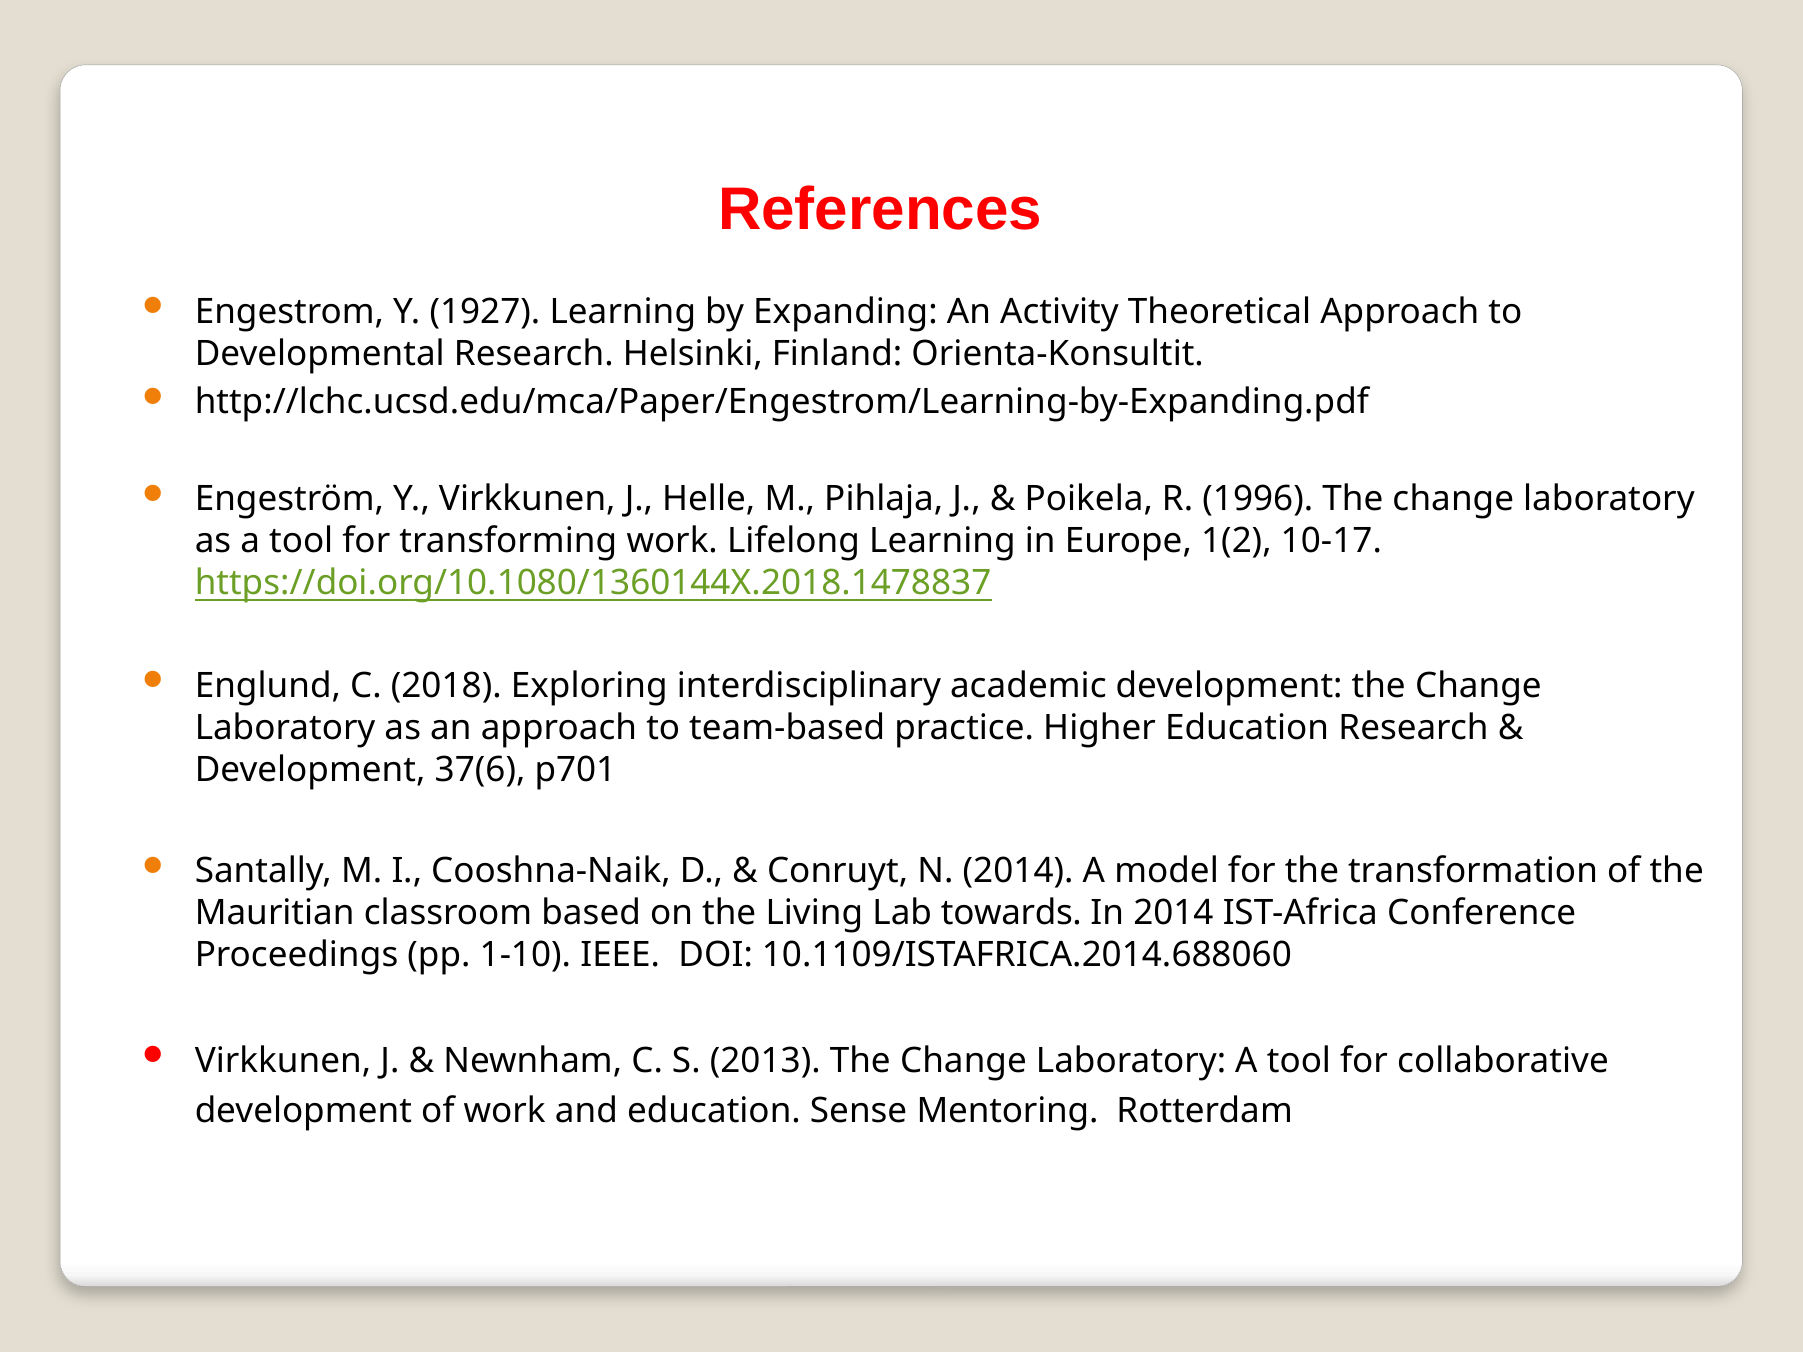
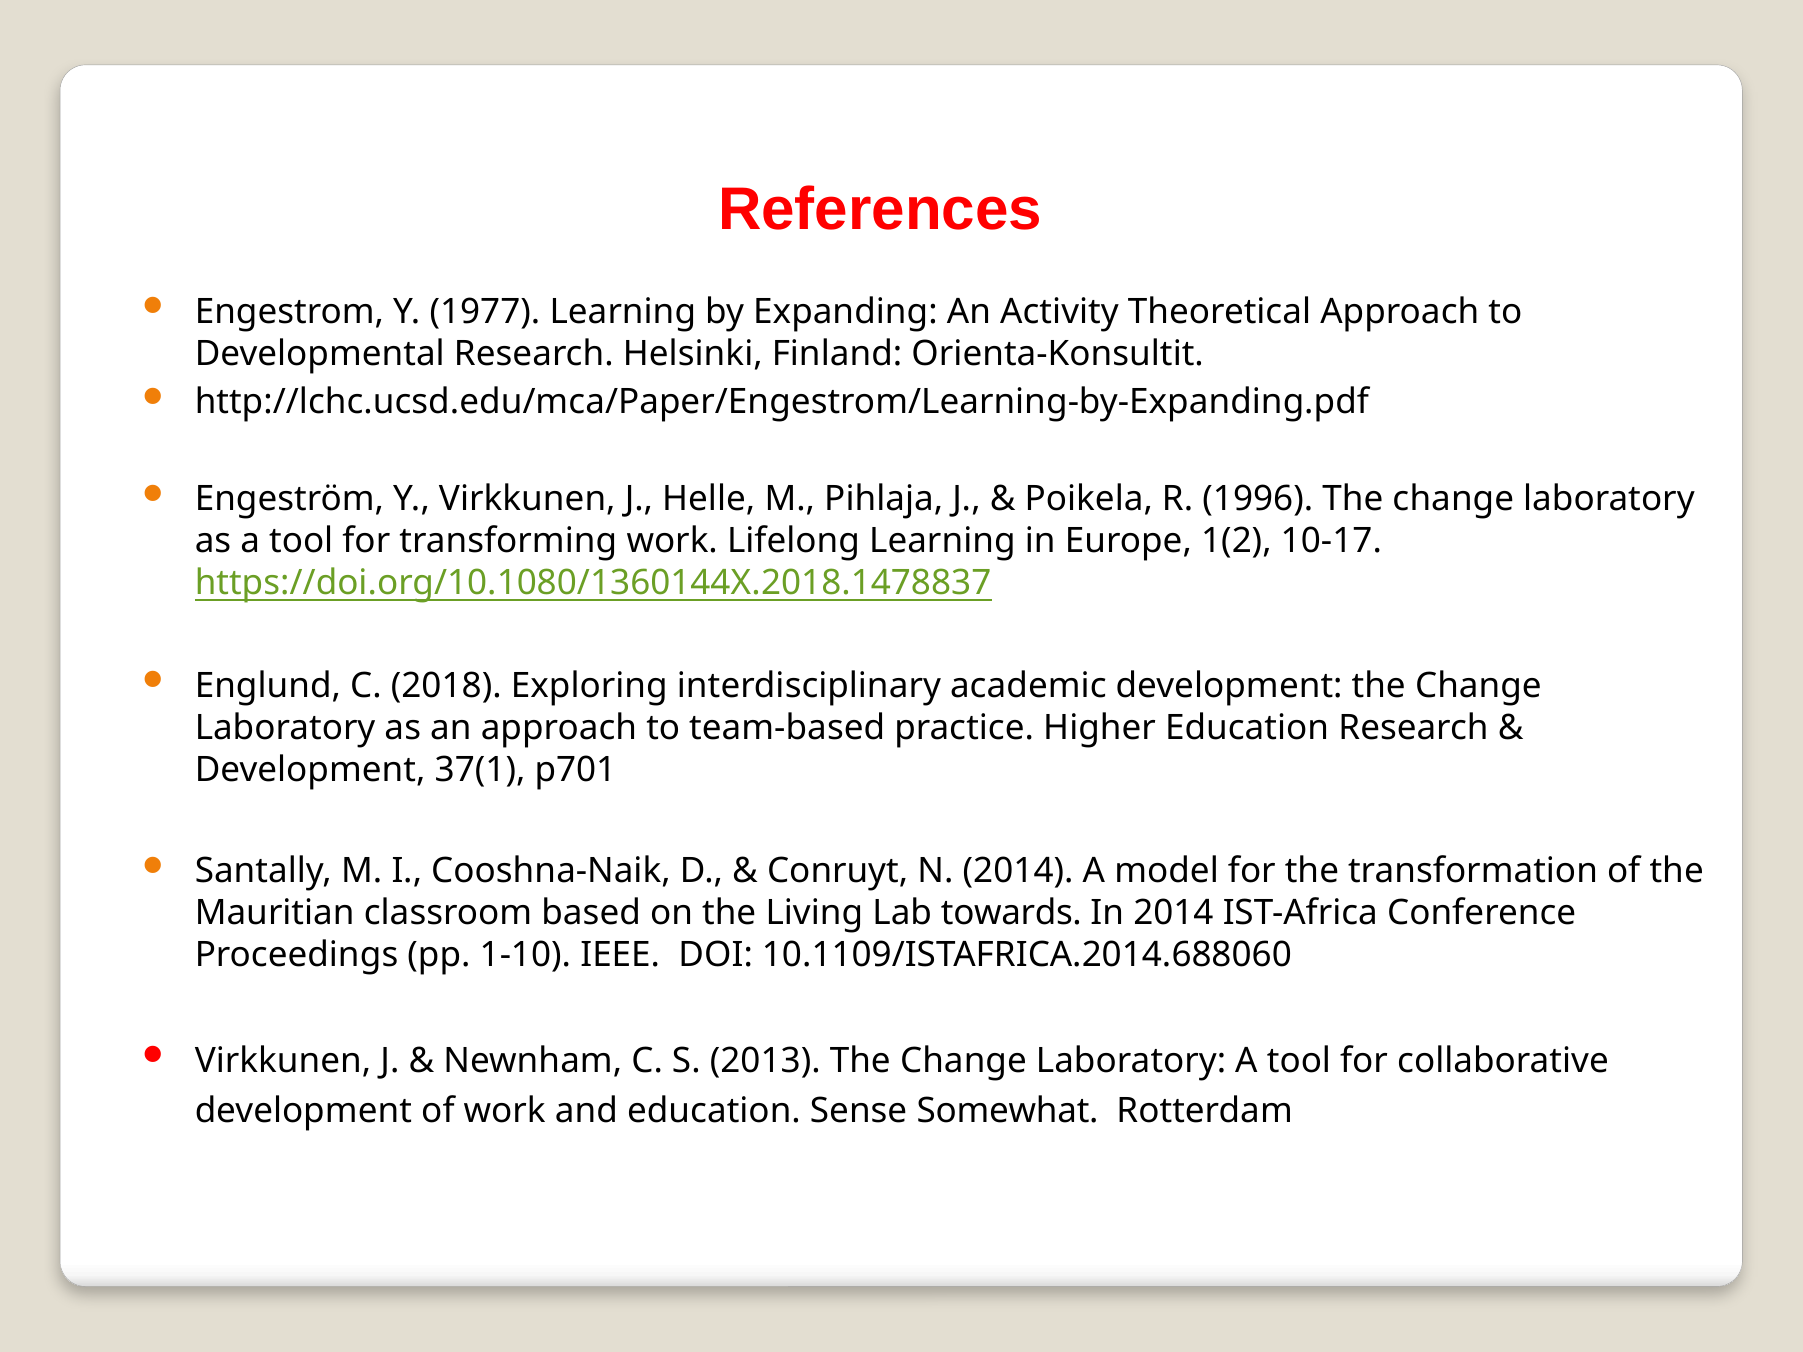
1927: 1927 -> 1977
37(6: 37(6 -> 37(1
Mentoring: Mentoring -> Somewhat
